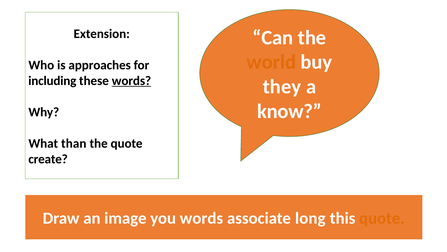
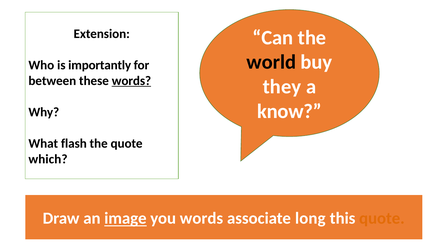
world colour: orange -> black
approaches: approaches -> importantly
including: including -> between
than: than -> flash
create: create -> which
image underline: none -> present
